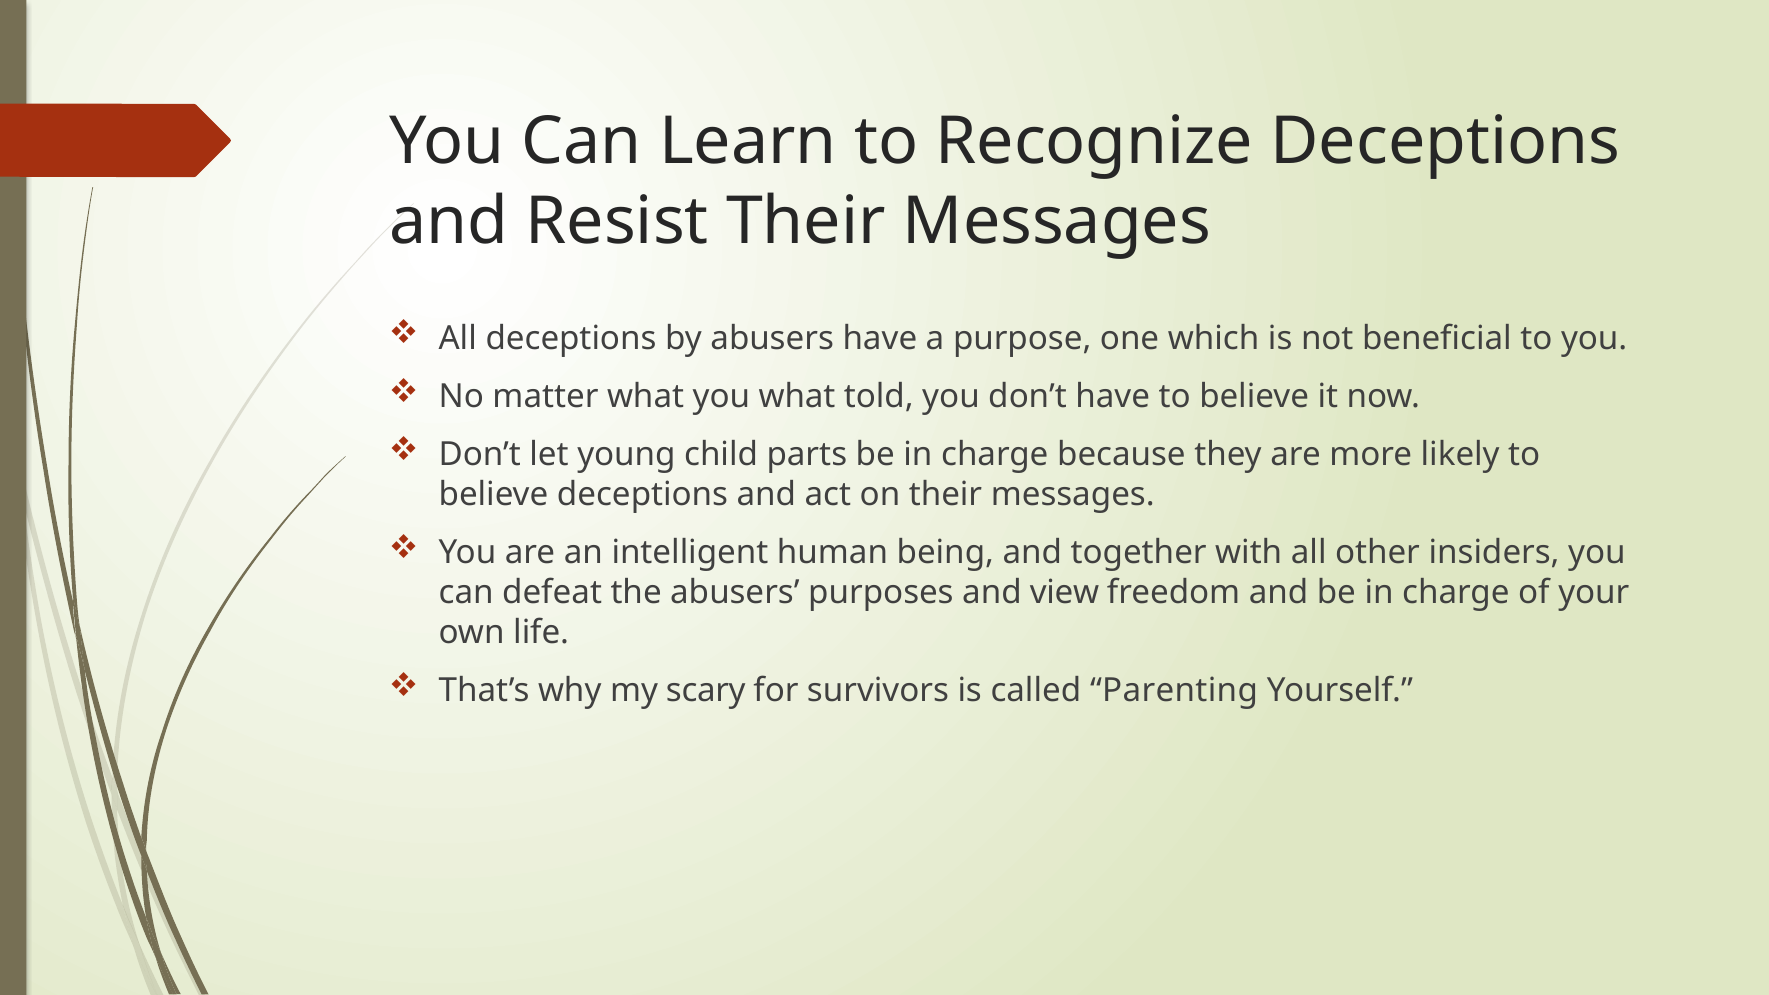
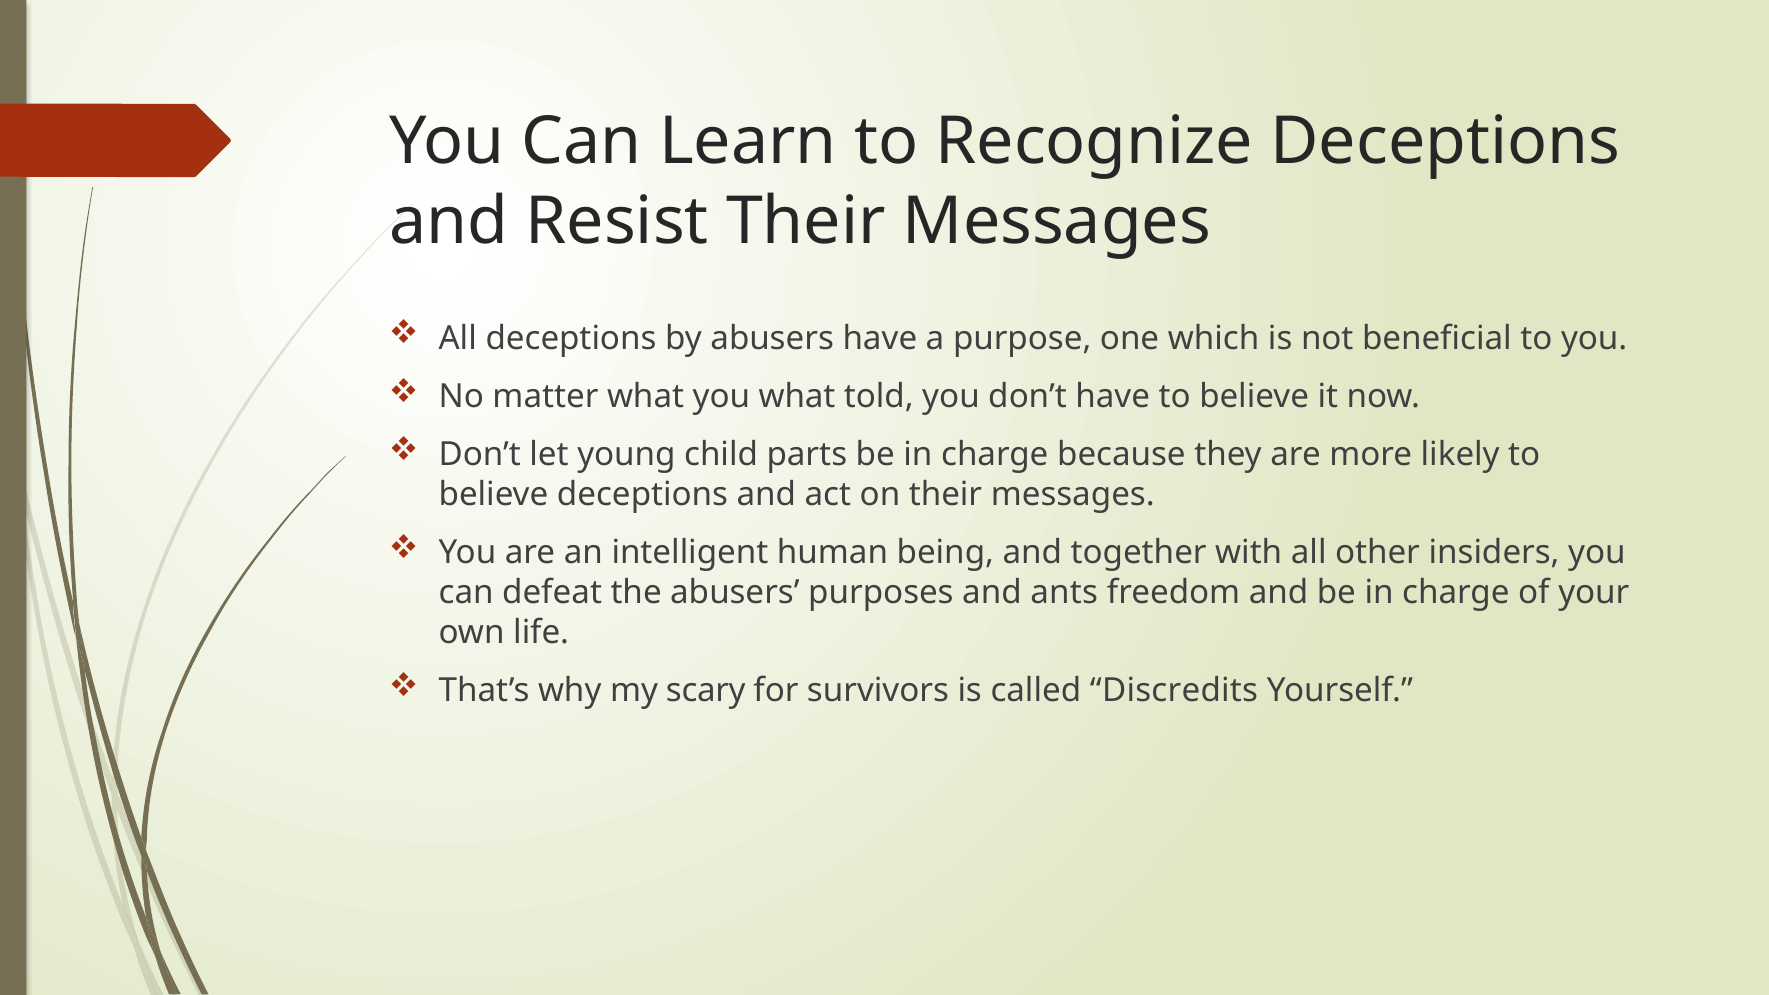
view: view -> ants
Parenting: Parenting -> Discredits
